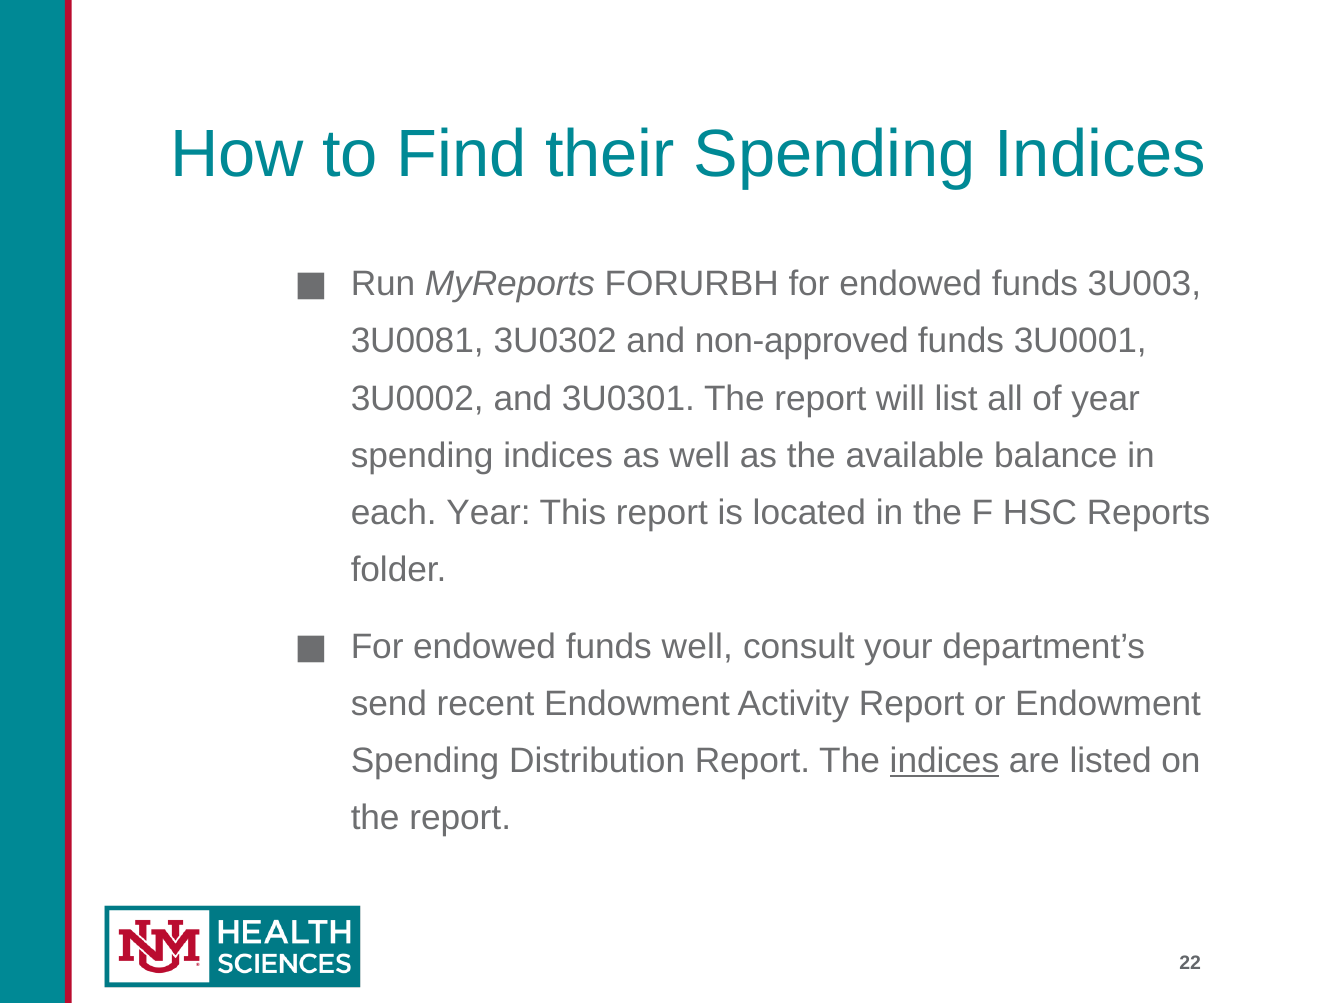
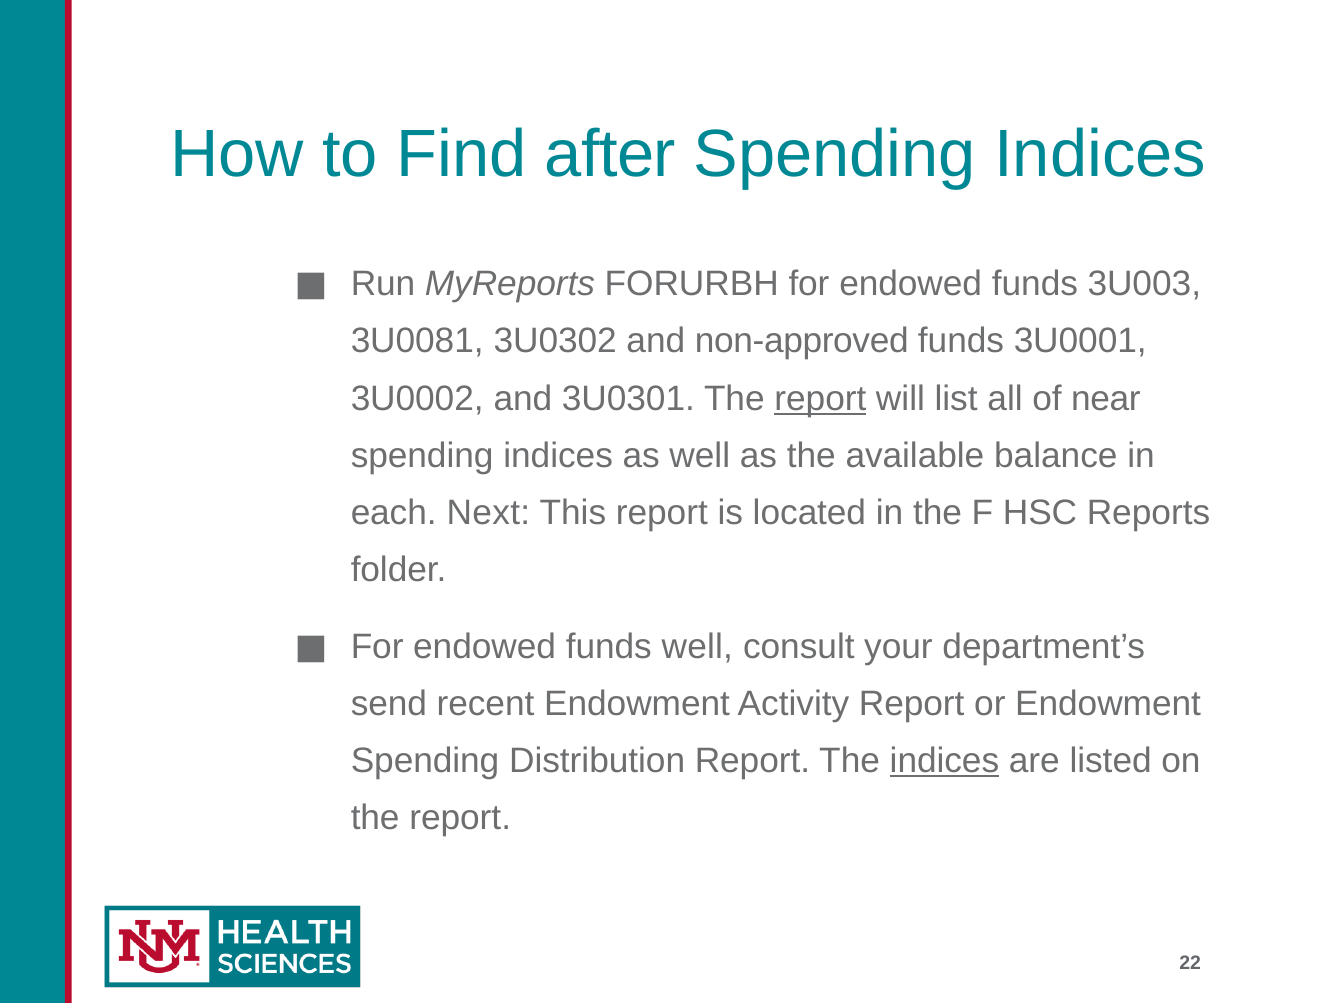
their: their -> after
report at (820, 398) underline: none -> present
of year: year -> near
each Year: Year -> Next
